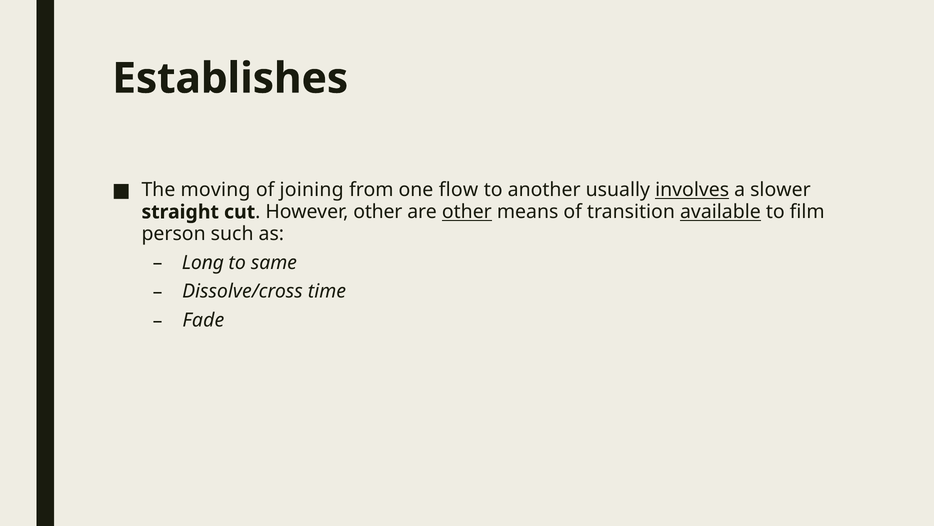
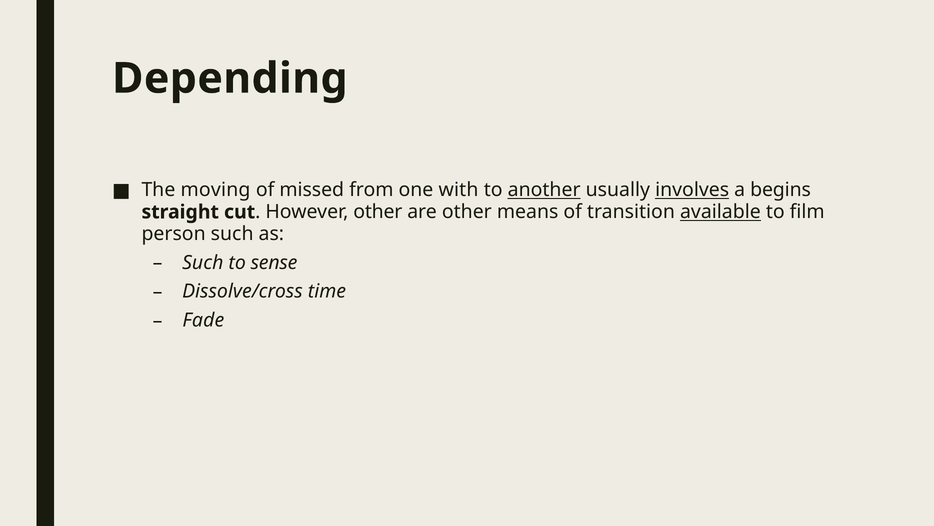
Establishes: Establishes -> Depending
joining: joining -> missed
flow: flow -> with
another underline: none -> present
slower: slower -> begins
other at (467, 212) underline: present -> none
Long at (203, 262): Long -> Such
same: same -> sense
